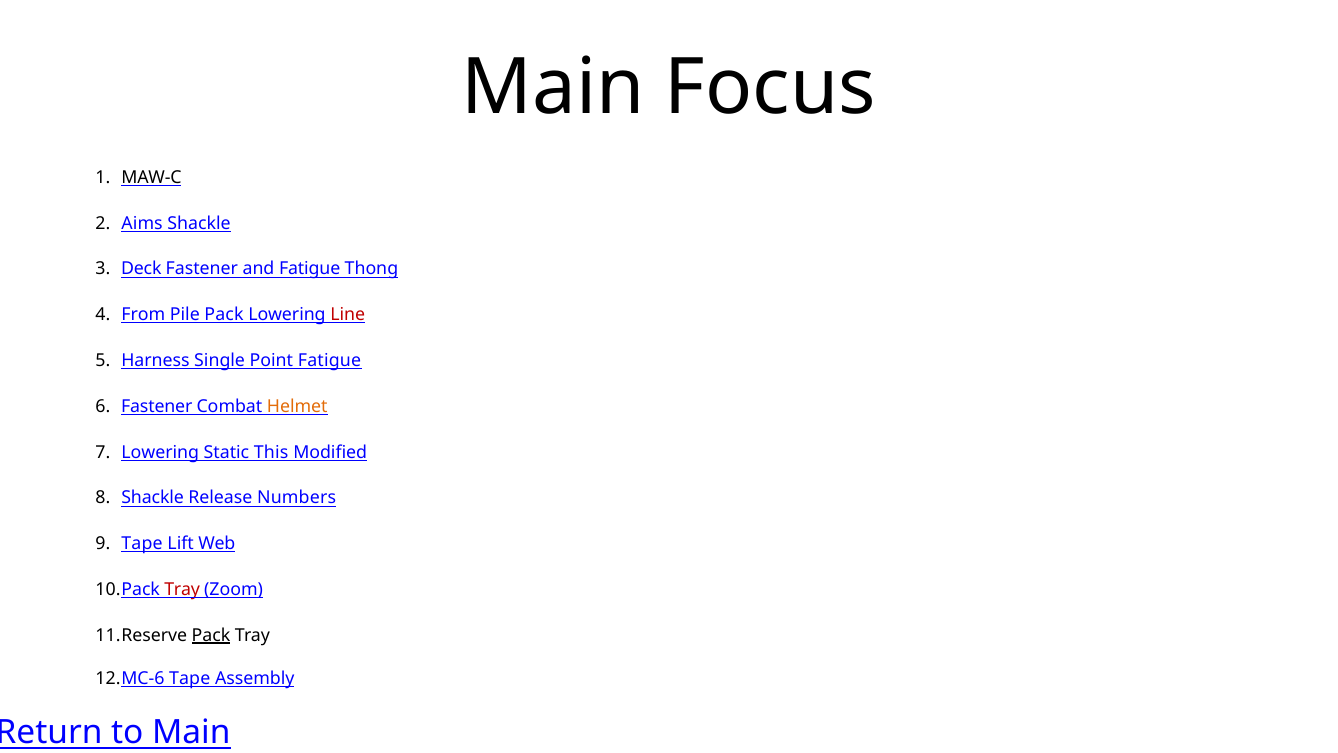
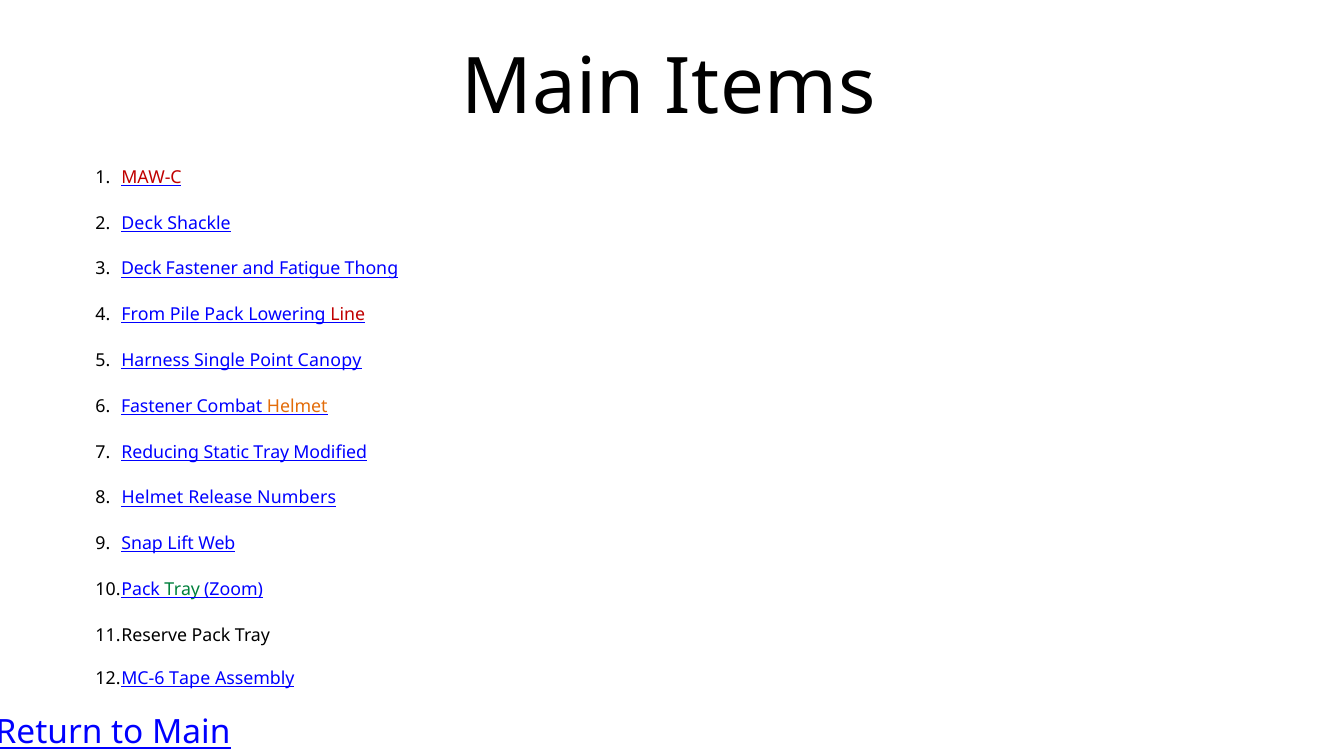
Focus: Focus -> Items
MAW-C colour: black -> red
Aims at (142, 223): Aims -> Deck
Point Fatigue: Fatigue -> Canopy
Lowering at (160, 452): Lowering -> Reducing
Static This: This -> Tray
Shackle at (153, 498): Shackle -> Helmet
Tape at (142, 544): Tape -> Snap
Tray at (182, 589) colour: red -> green
Pack at (211, 635) underline: present -> none
